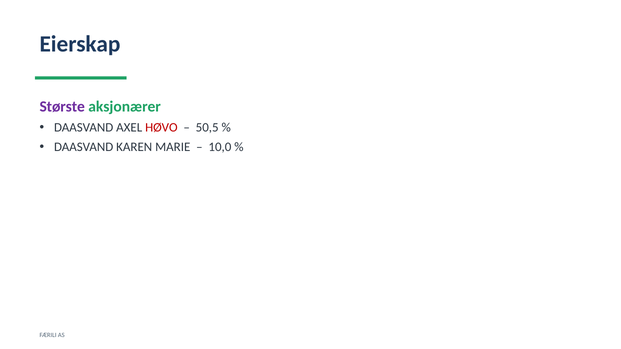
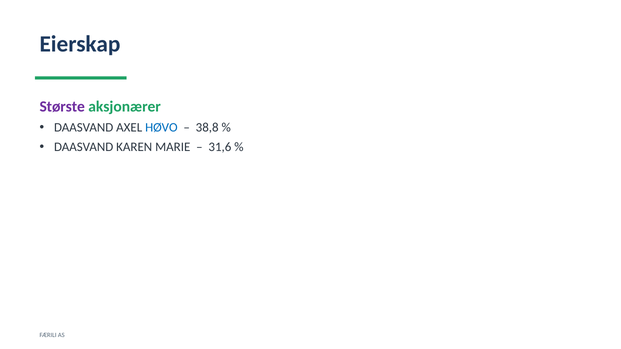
HØVO colour: red -> blue
50,5: 50,5 -> 38,8
10,0: 10,0 -> 31,6
